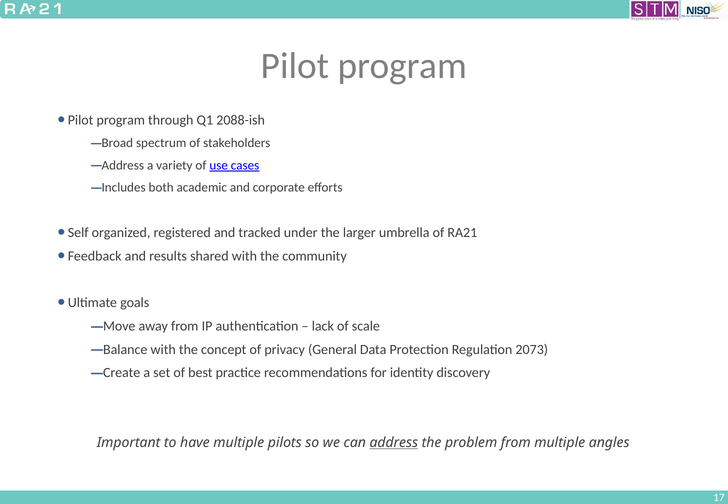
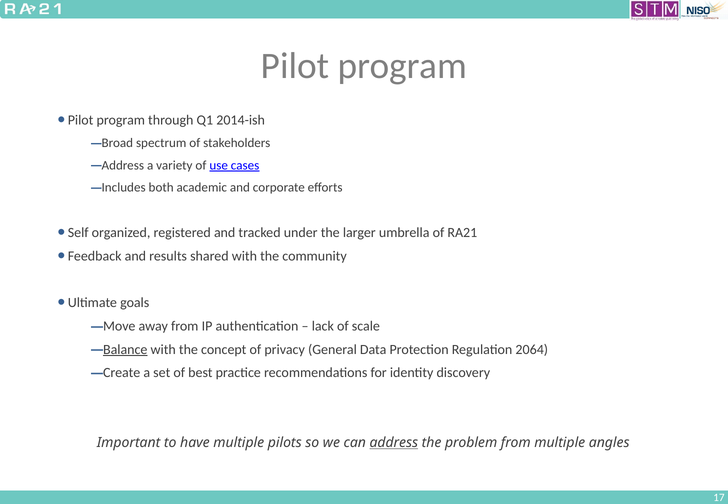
2088-ish: 2088-ish -> 2014-ish
Balance underline: none -> present
2073: 2073 -> 2064
